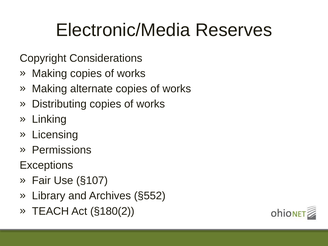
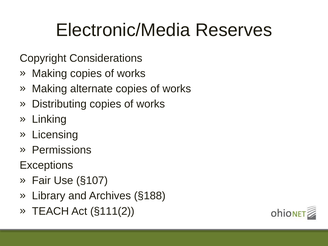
§552: §552 -> §188
§180(2: §180(2 -> §111(2
